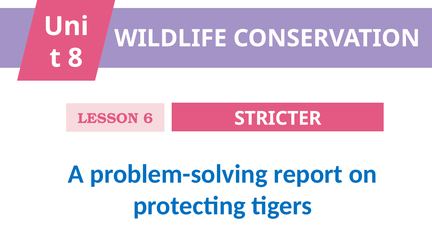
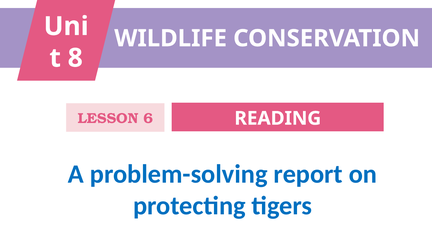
STRICTER: STRICTER -> READING
